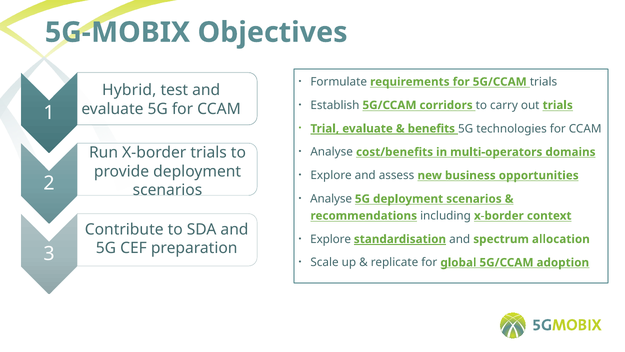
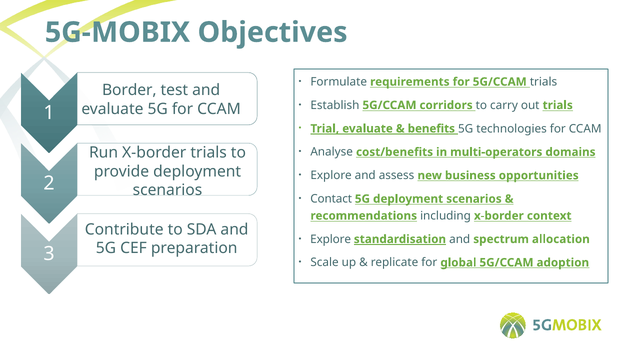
Hybrid: Hybrid -> Border
Analyse at (331, 199): Analyse -> Contact
